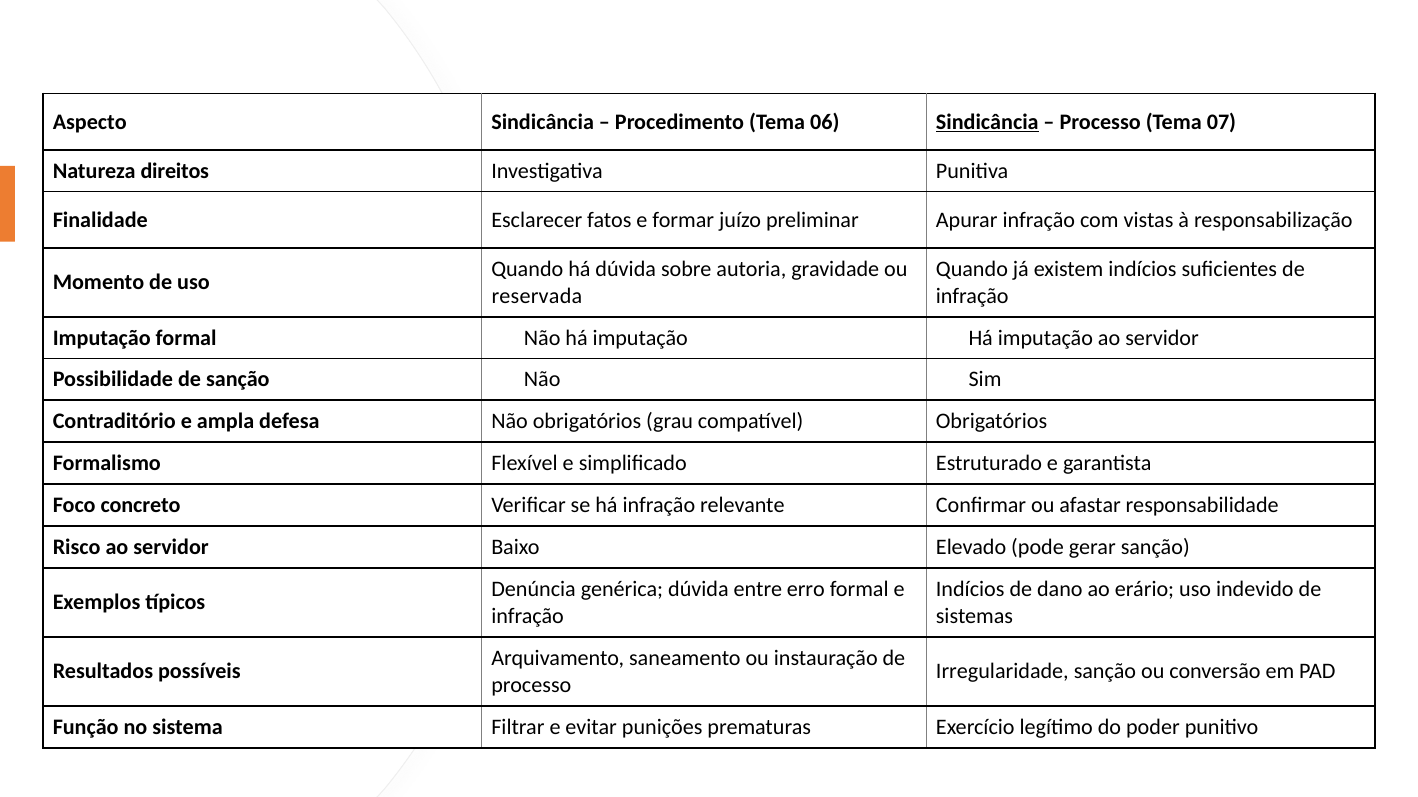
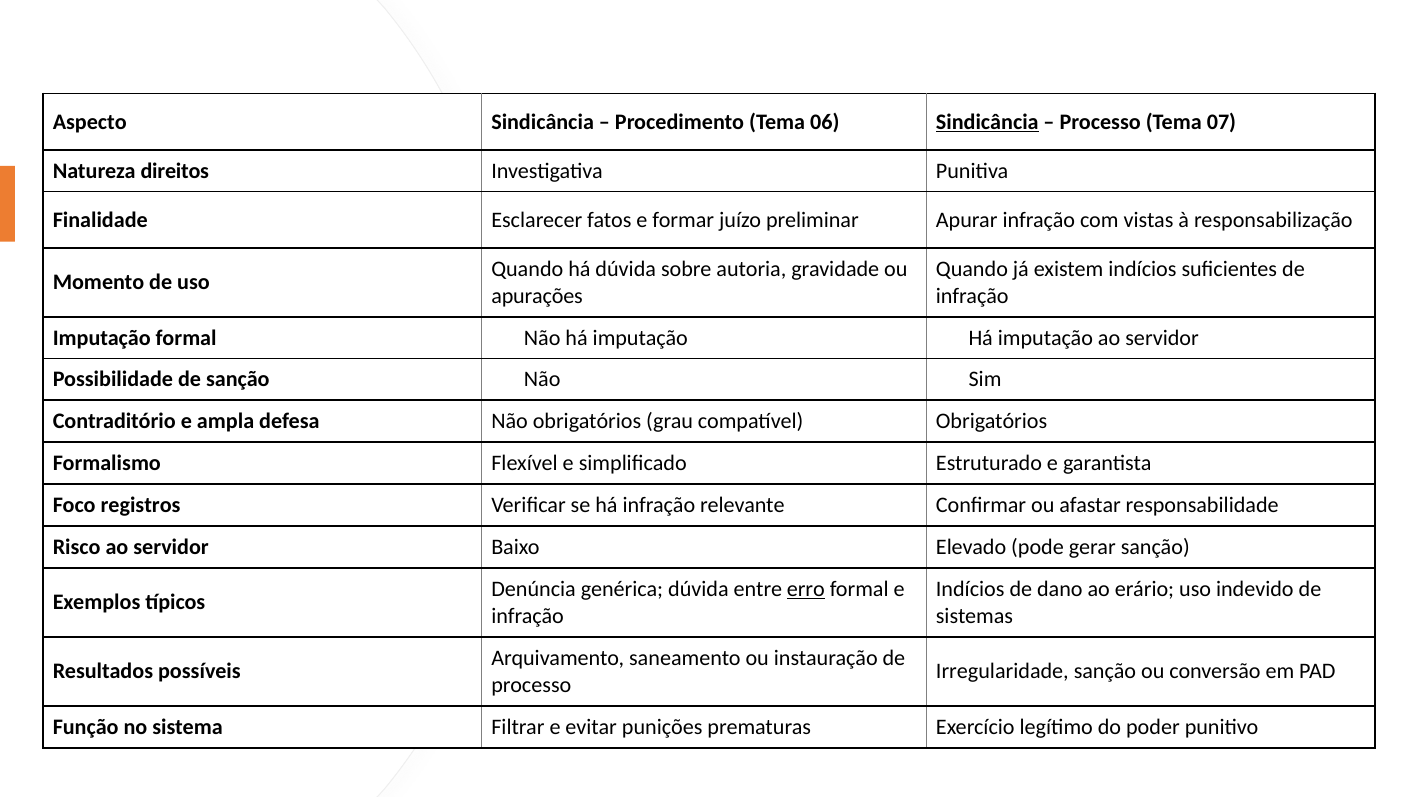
reservada: reservada -> apurações
concreto: concreto -> registros
erro underline: none -> present
